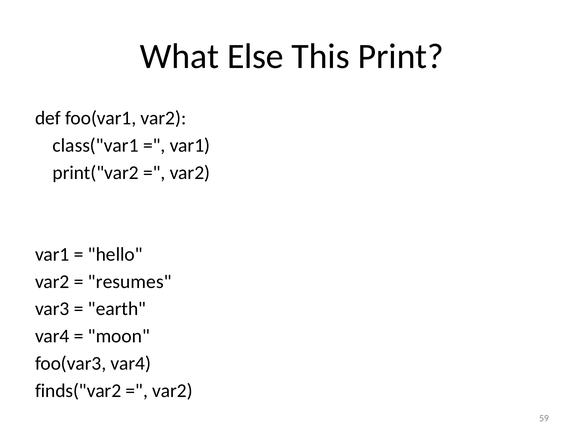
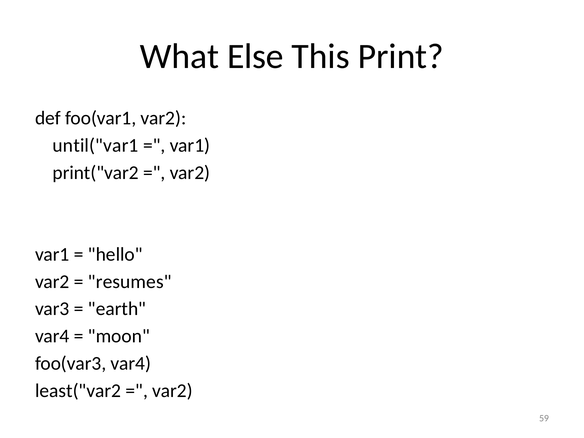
class("var1: class("var1 -> until("var1
finds("var2: finds("var2 -> least("var2
